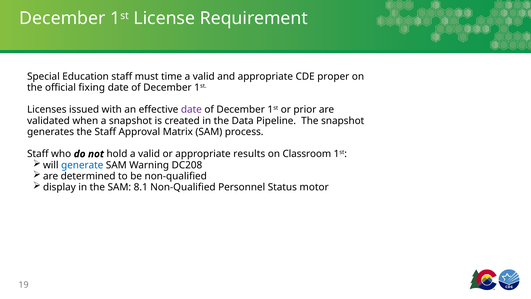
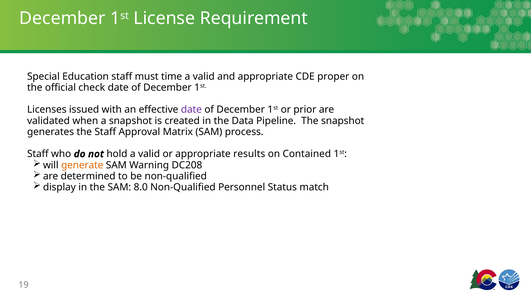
fixing: fixing -> check
Classroom: Classroom -> Contained
generate colour: blue -> orange
8.1: 8.1 -> 8.0
motor: motor -> match
